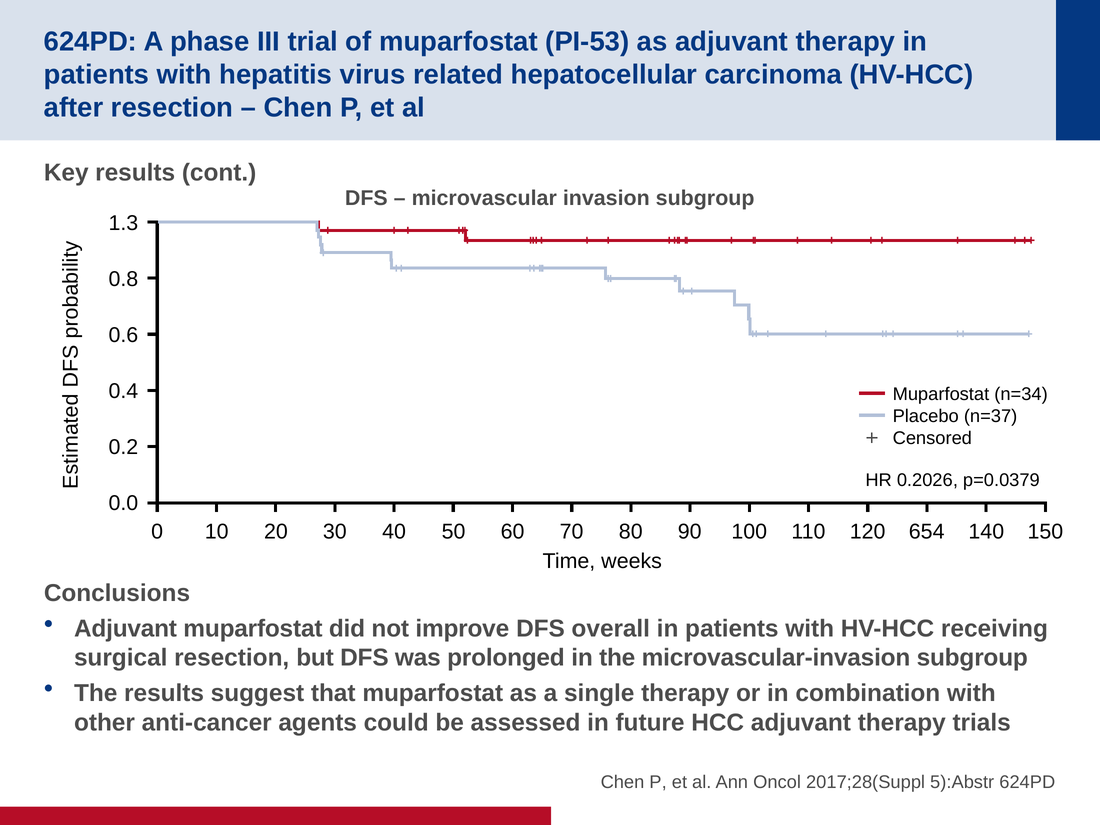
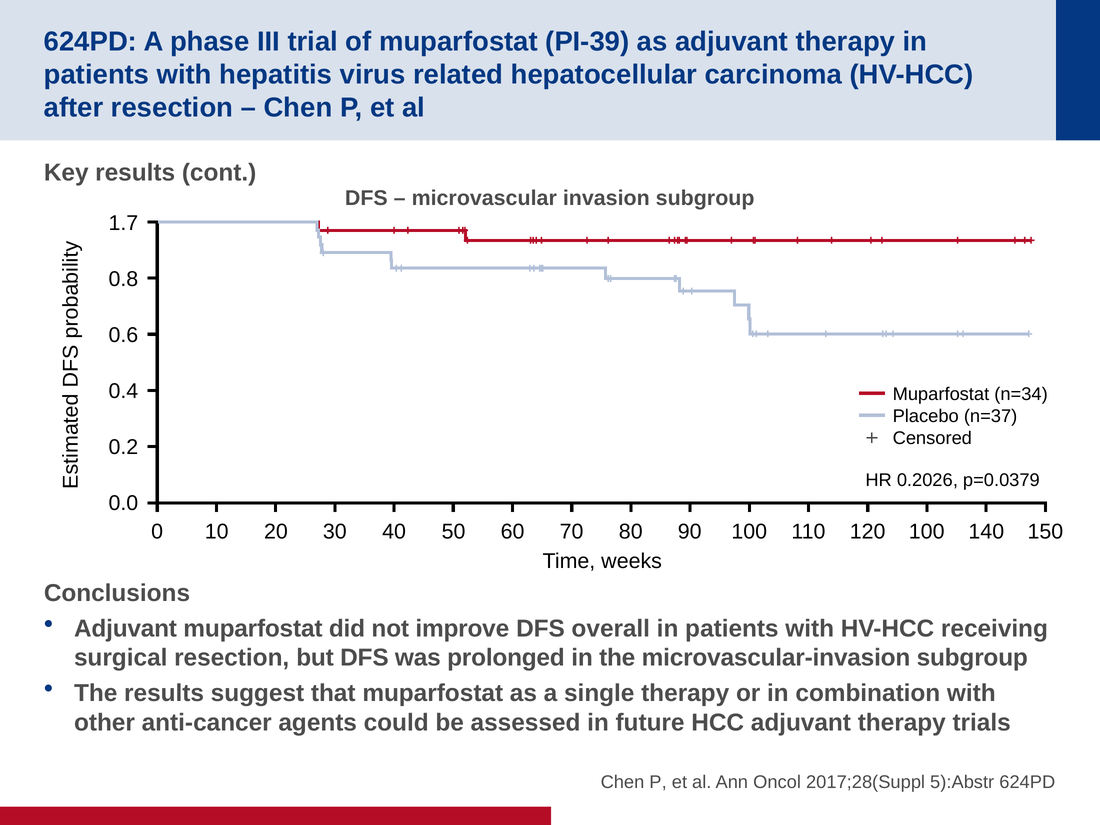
PI-53: PI-53 -> PI-39
1.3: 1.3 -> 1.7
100 654: 654 -> 100
